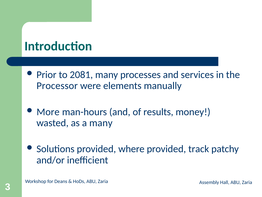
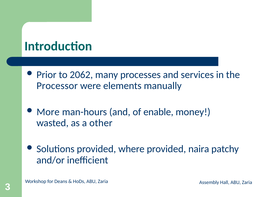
2081: 2081 -> 2062
results: results -> enable
a many: many -> other
track: track -> naira
